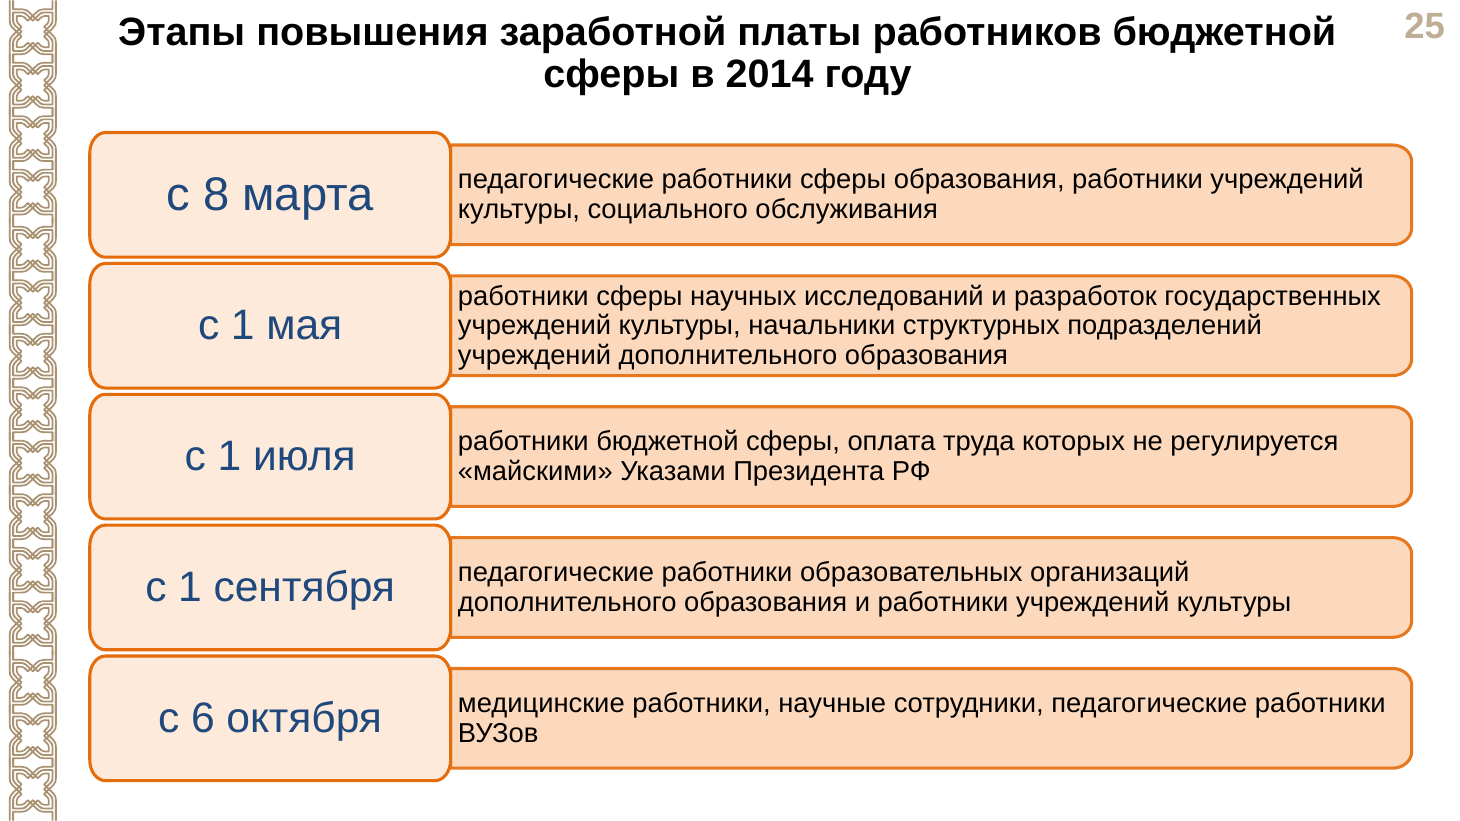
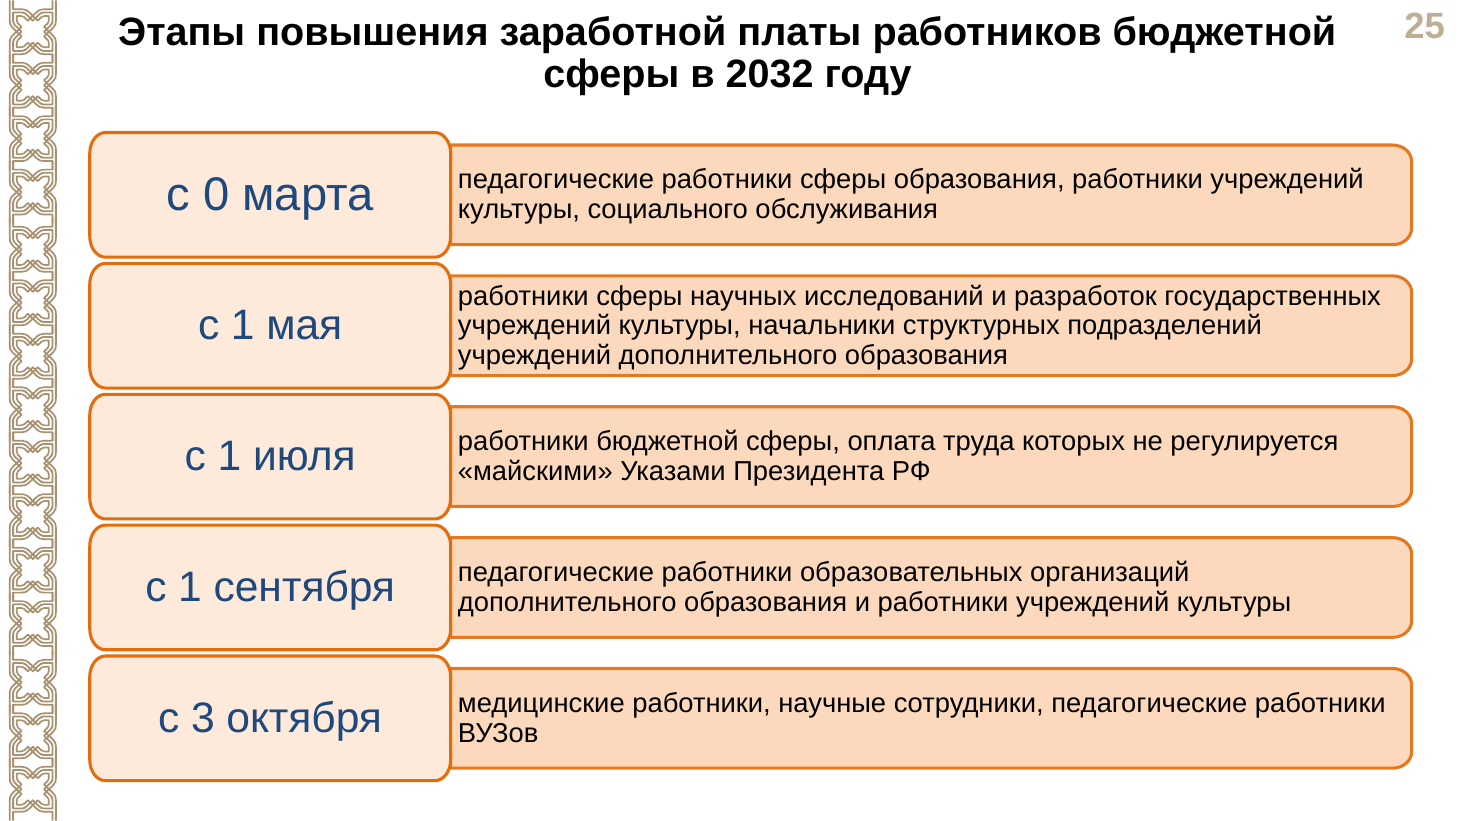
2014: 2014 -> 2032
8: 8 -> 0
6: 6 -> 3
